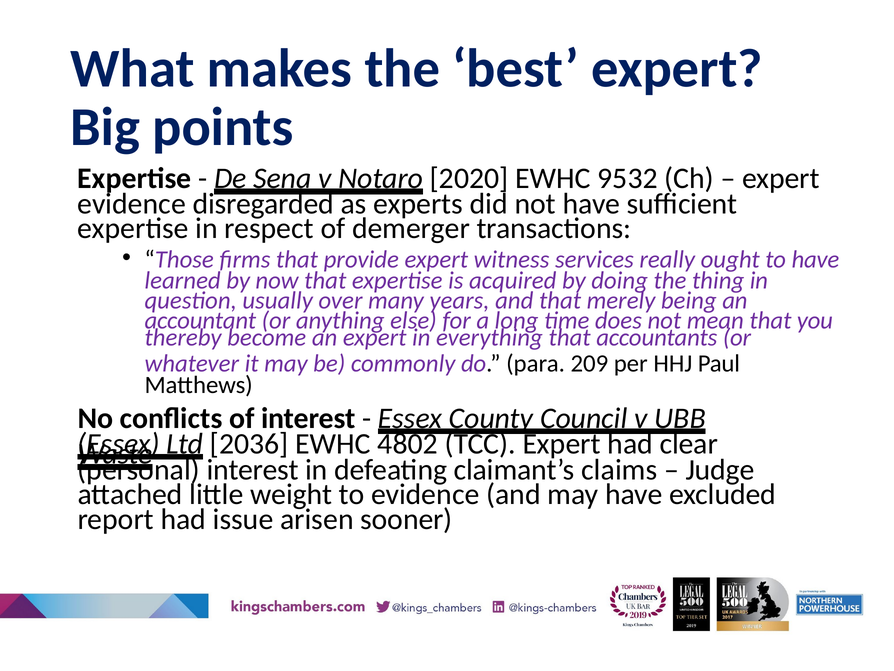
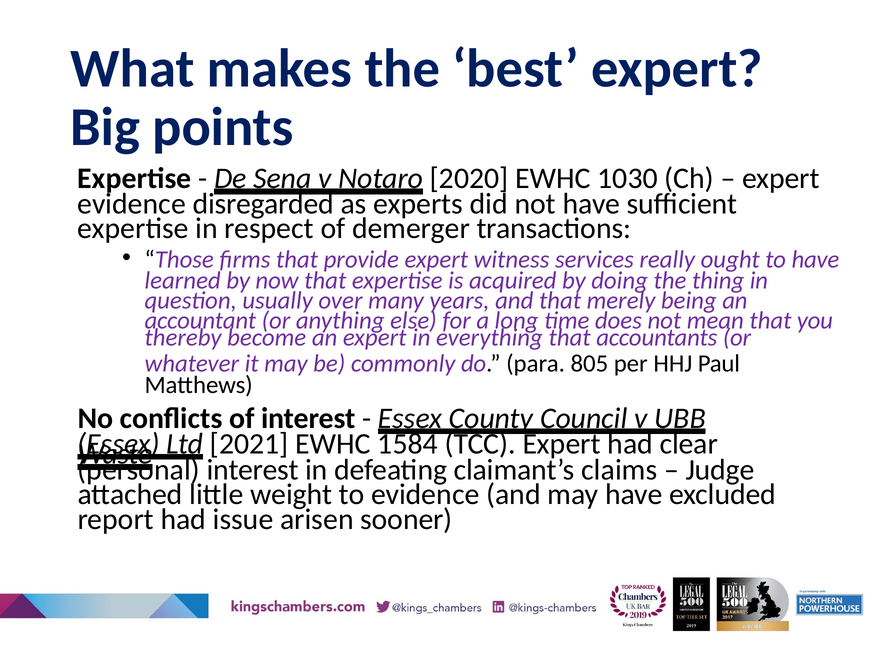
9532: 9532 -> 1030
209: 209 -> 805
2036: 2036 -> 2021
4802: 4802 -> 1584
